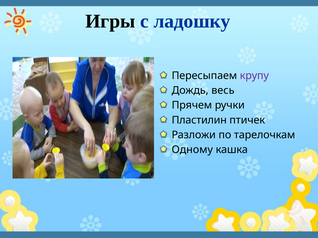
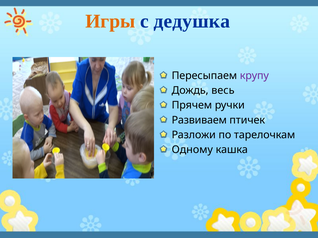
Игры colour: black -> orange
ладошку: ладошку -> дедушка
Пластилин: Пластилин -> Развиваем
